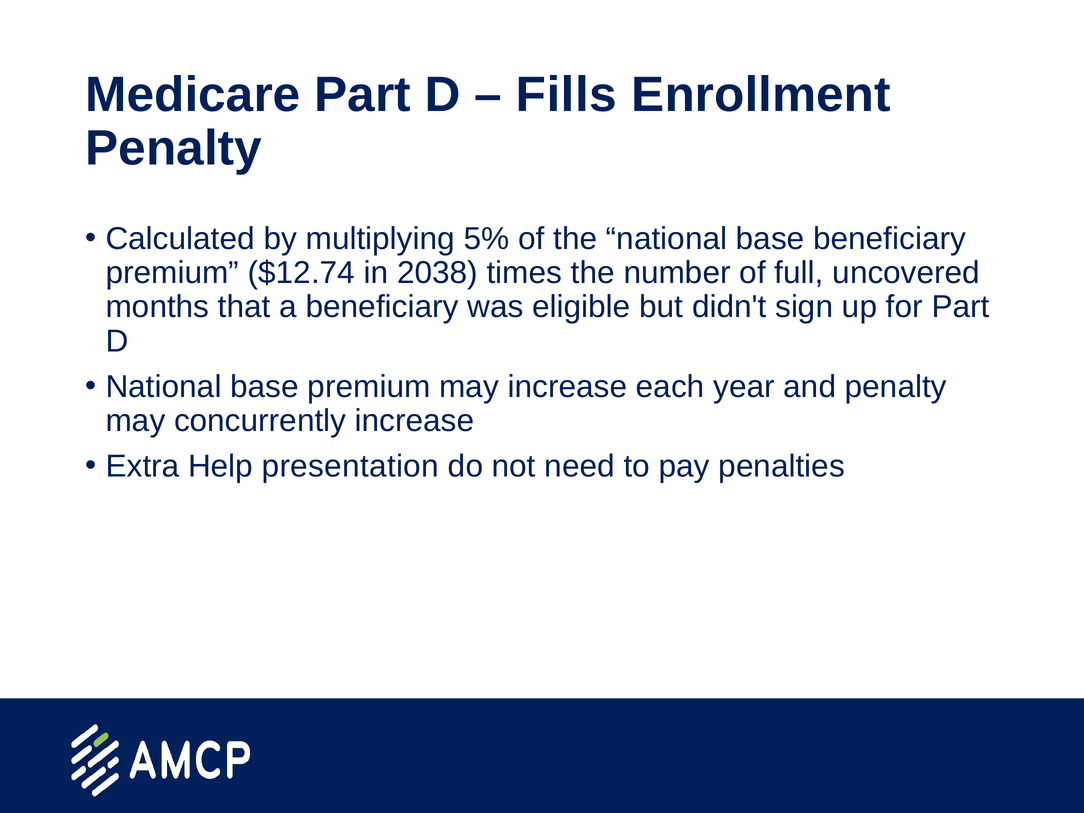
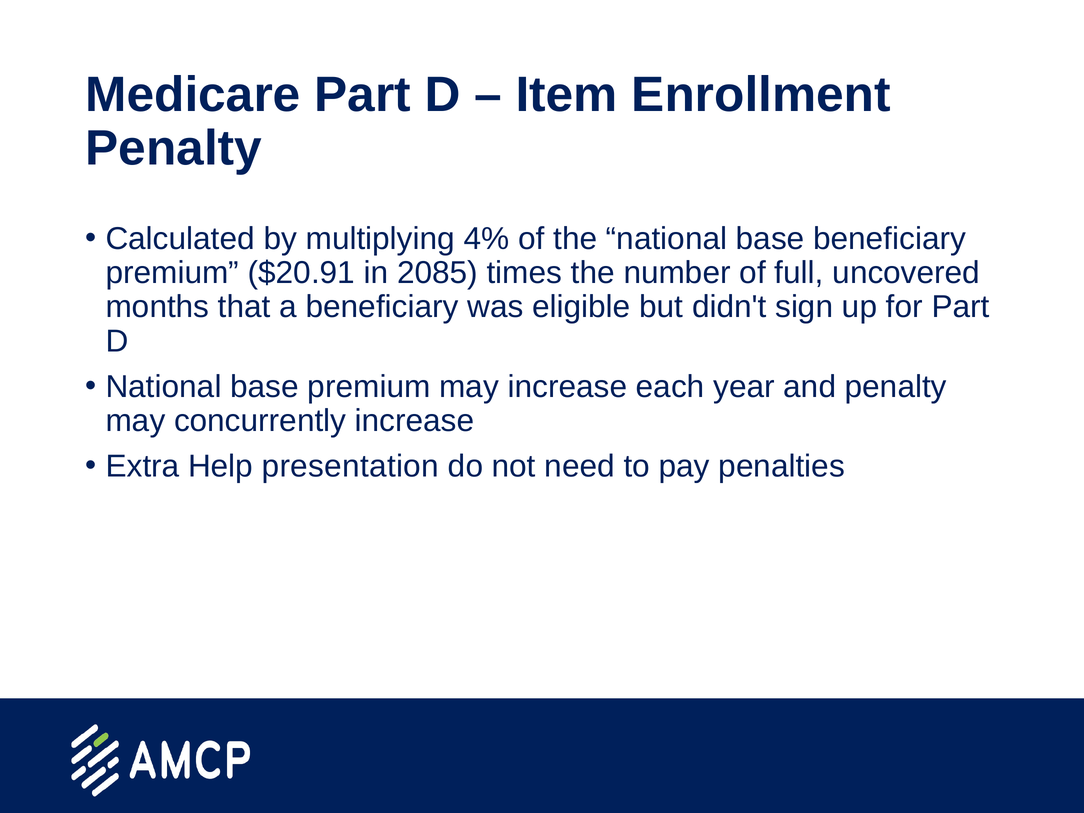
Fills: Fills -> Item
5%: 5% -> 4%
$12.74: $12.74 -> $20.91
2038: 2038 -> 2085
